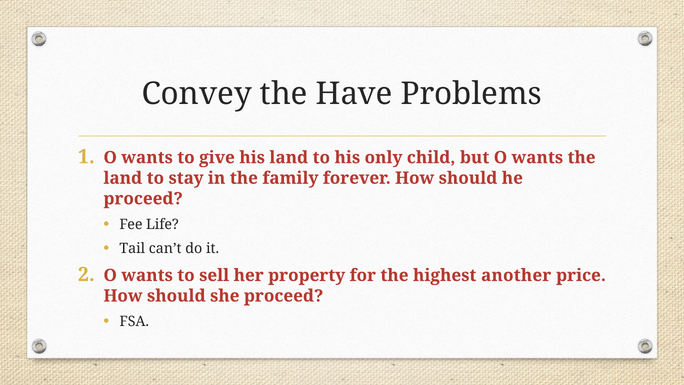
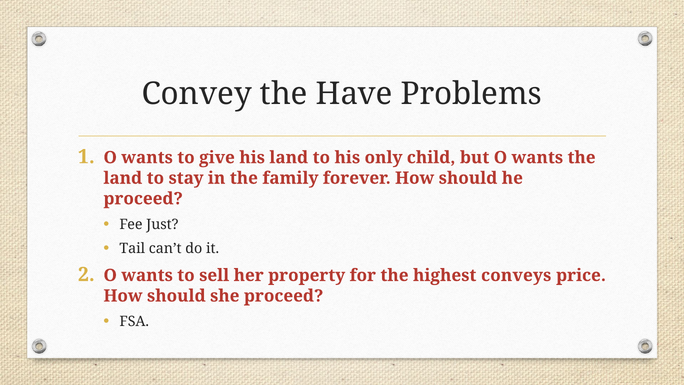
Life: Life -> Just
another: another -> conveys
